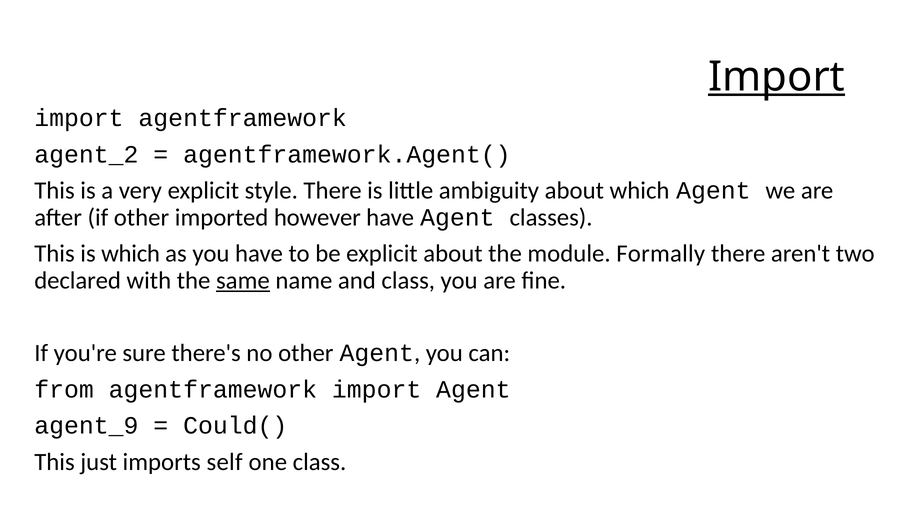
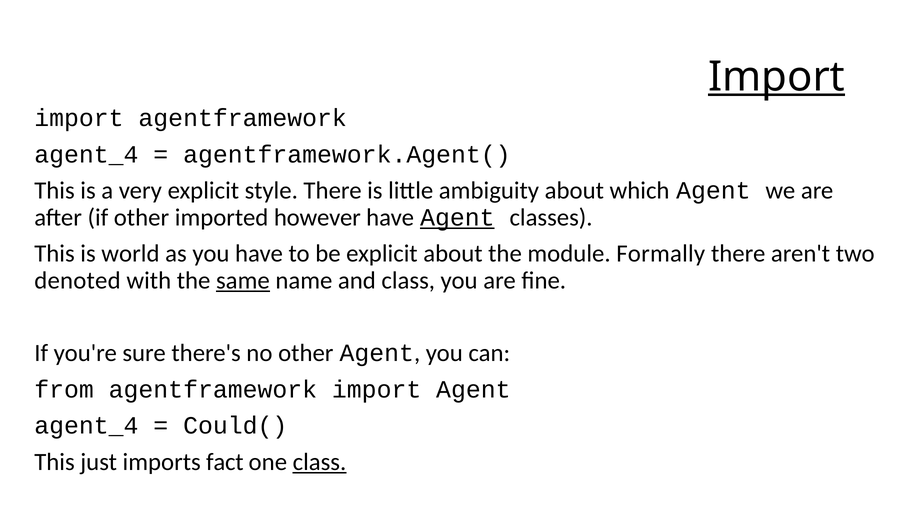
agent_2 at (86, 154): agent_2 -> agent_4
Agent at (457, 217) underline: none -> present
is which: which -> world
declared: declared -> denoted
agent_9 at (86, 425): agent_9 -> agent_4
self: self -> fact
class at (319, 462) underline: none -> present
